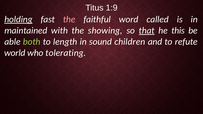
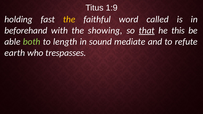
holding underline: present -> none
the at (69, 19) colour: pink -> yellow
maintained: maintained -> beforehand
children: children -> mediate
world: world -> earth
tolerating: tolerating -> trespasses
